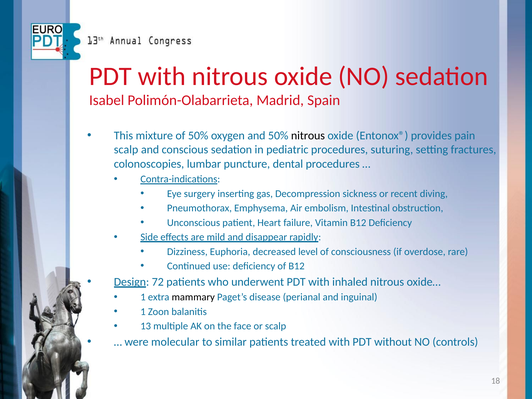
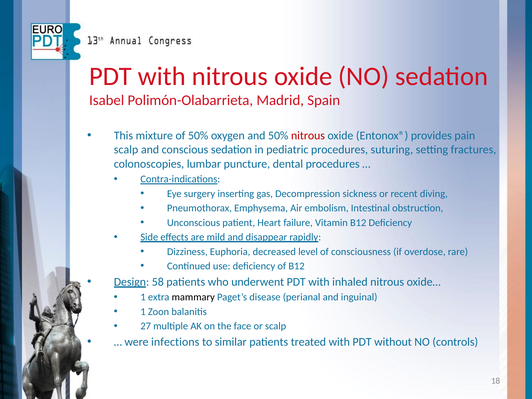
nitrous at (308, 136) colour: black -> red
72: 72 -> 58
13: 13 -> 27
molecular: molecular -> infections
